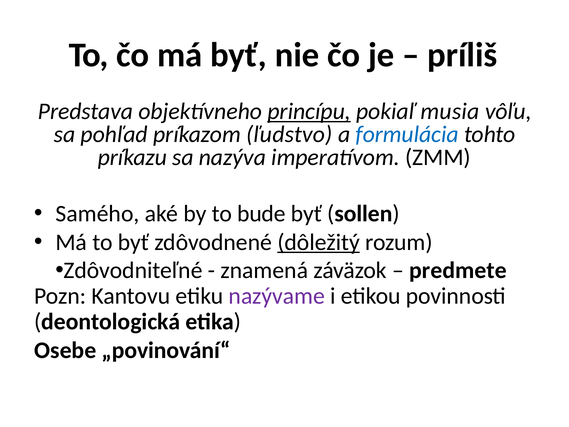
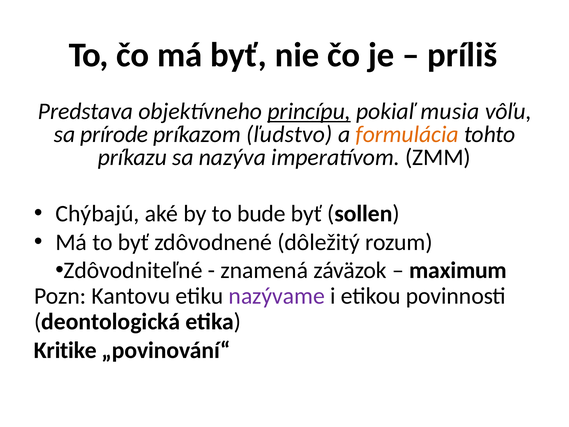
pohľad: pohľad -> prírode
formulácia colour: blue -> orange
Samého: Samého -> Chýbajú
dôležitý underline: present -> none
predmete: predmete -> maximum
Osebe: Osebe -> Kritike
